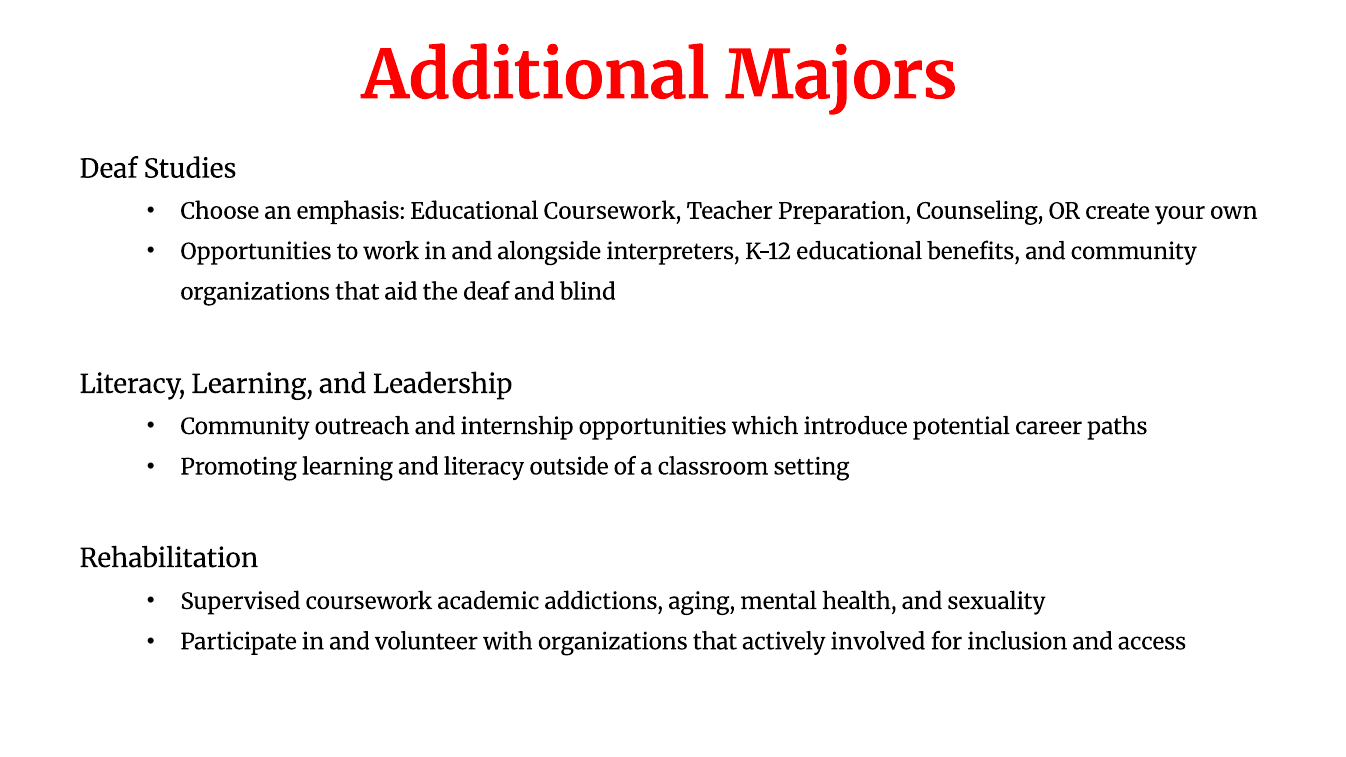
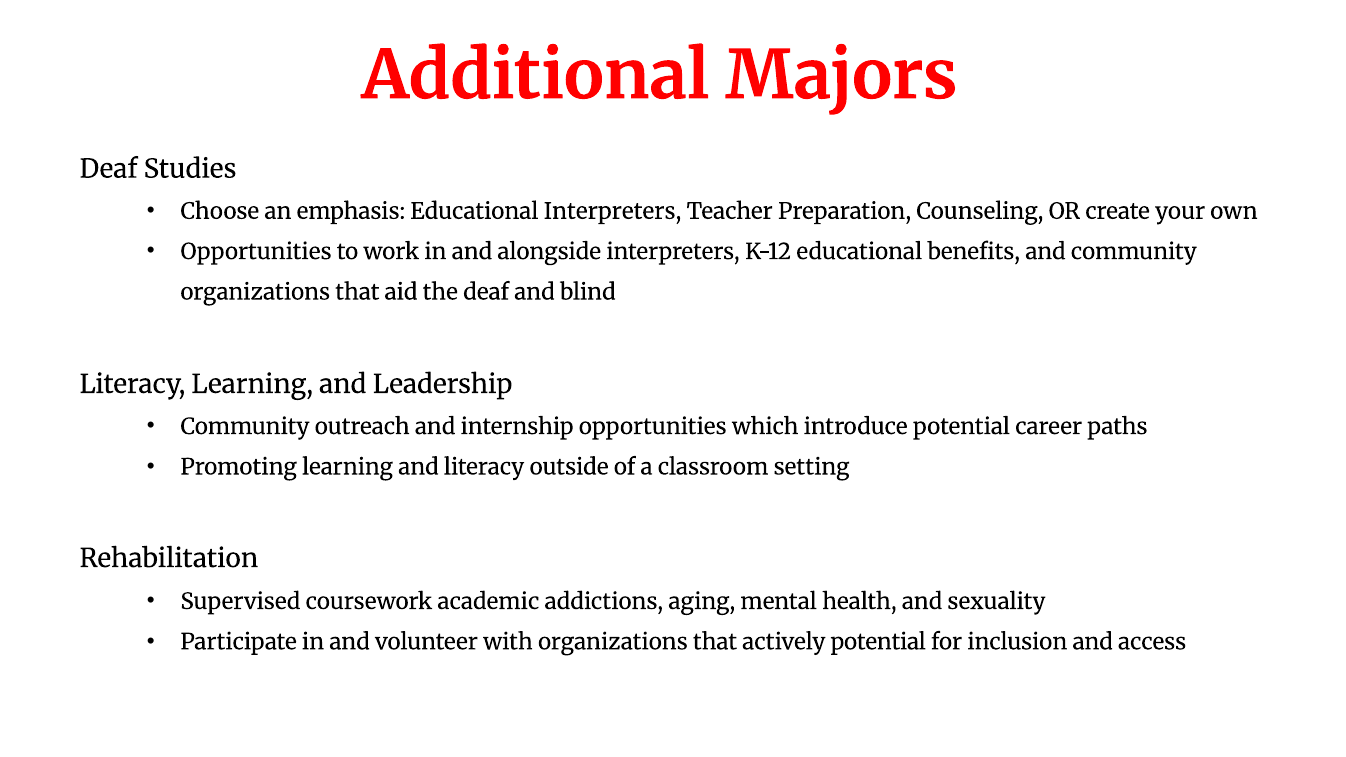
Educational Coursework: Coursework -> Interpreters
actively involved: involved -> potential
